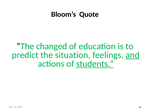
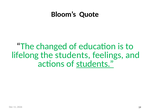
predict: predict -> lifelong
the situation: situation -> students
and underline: present -> none
